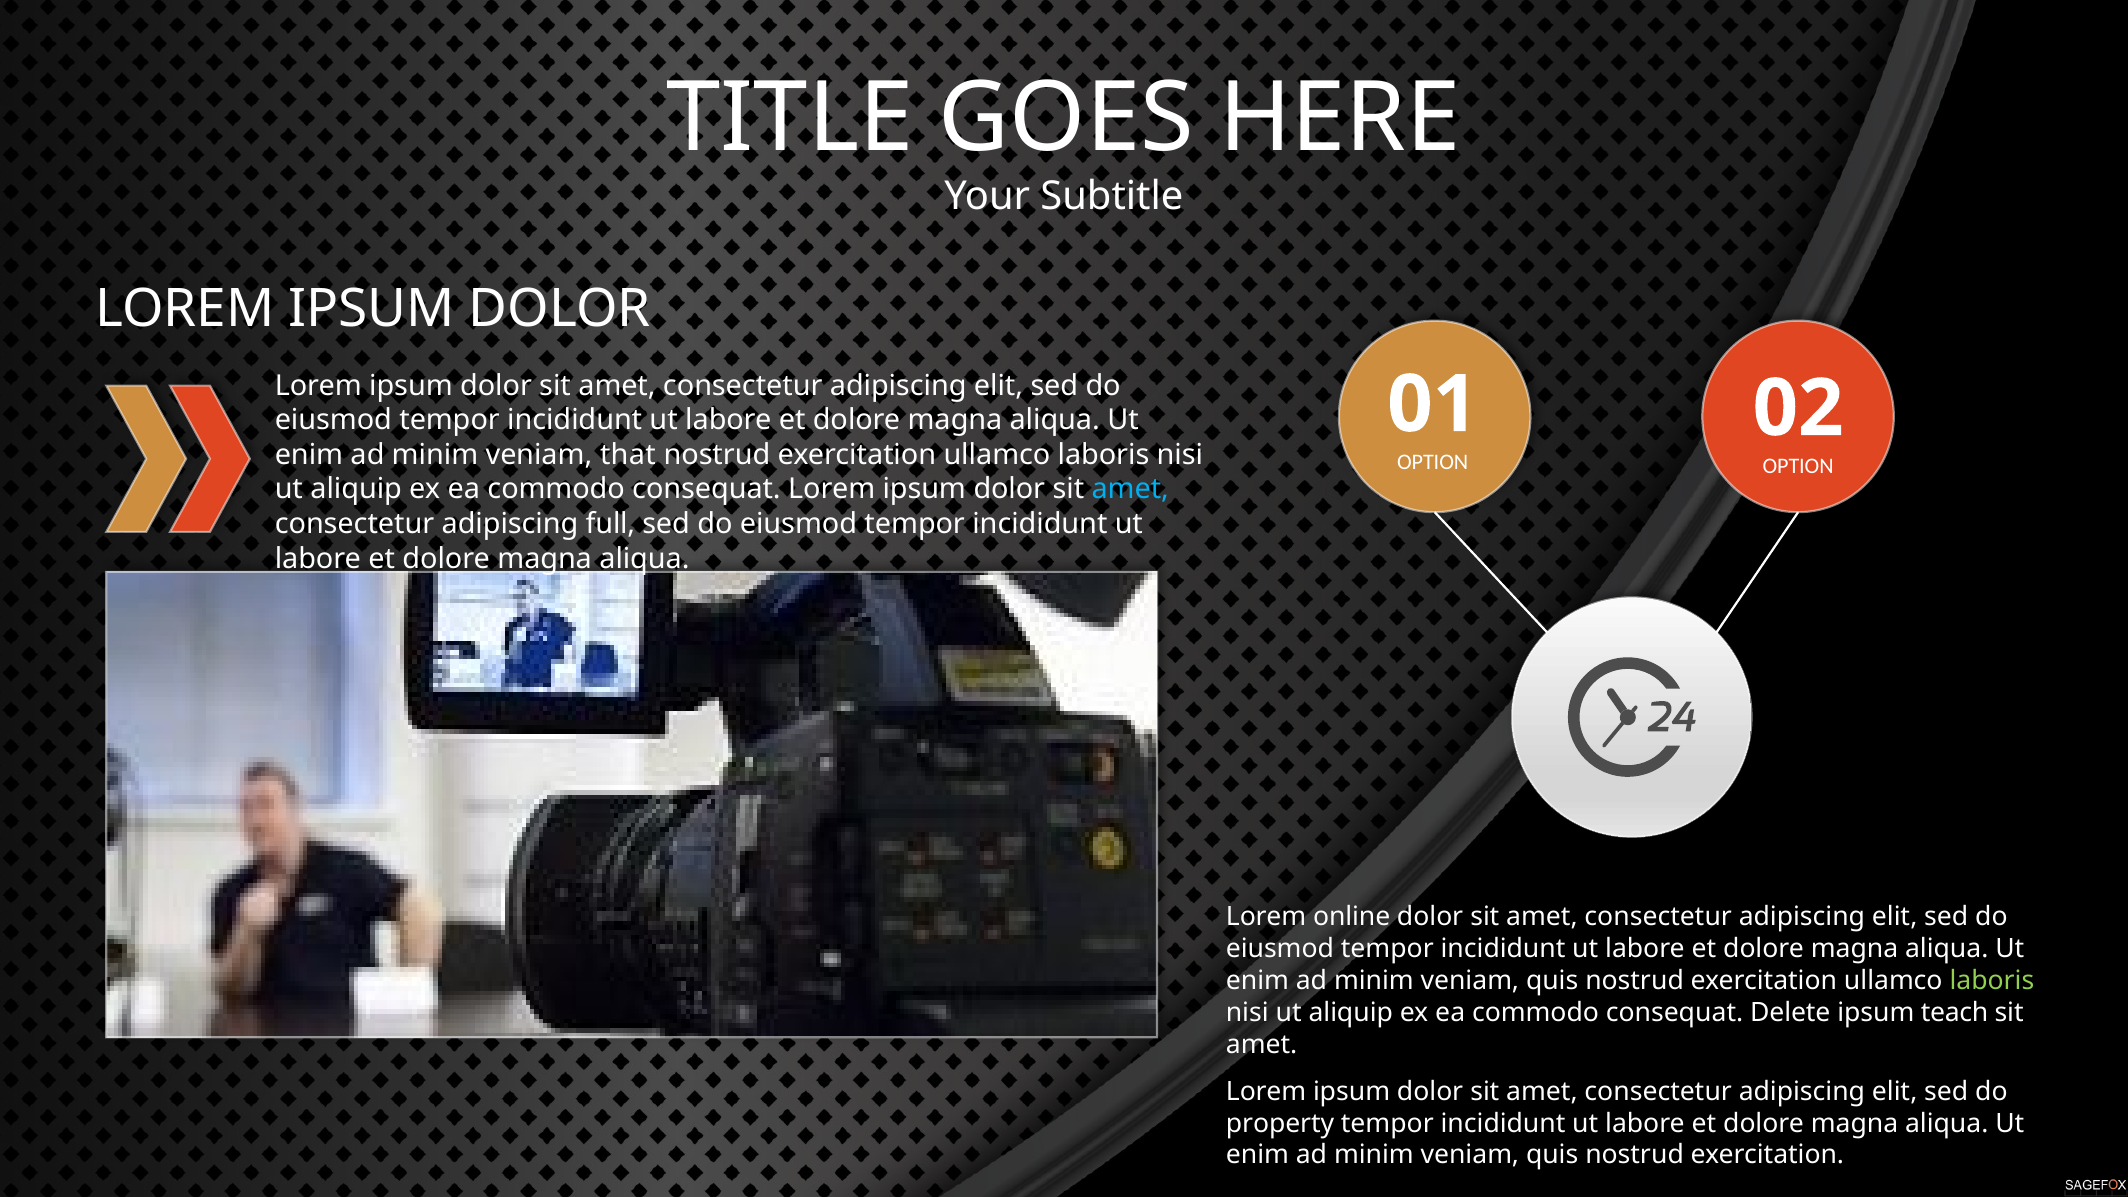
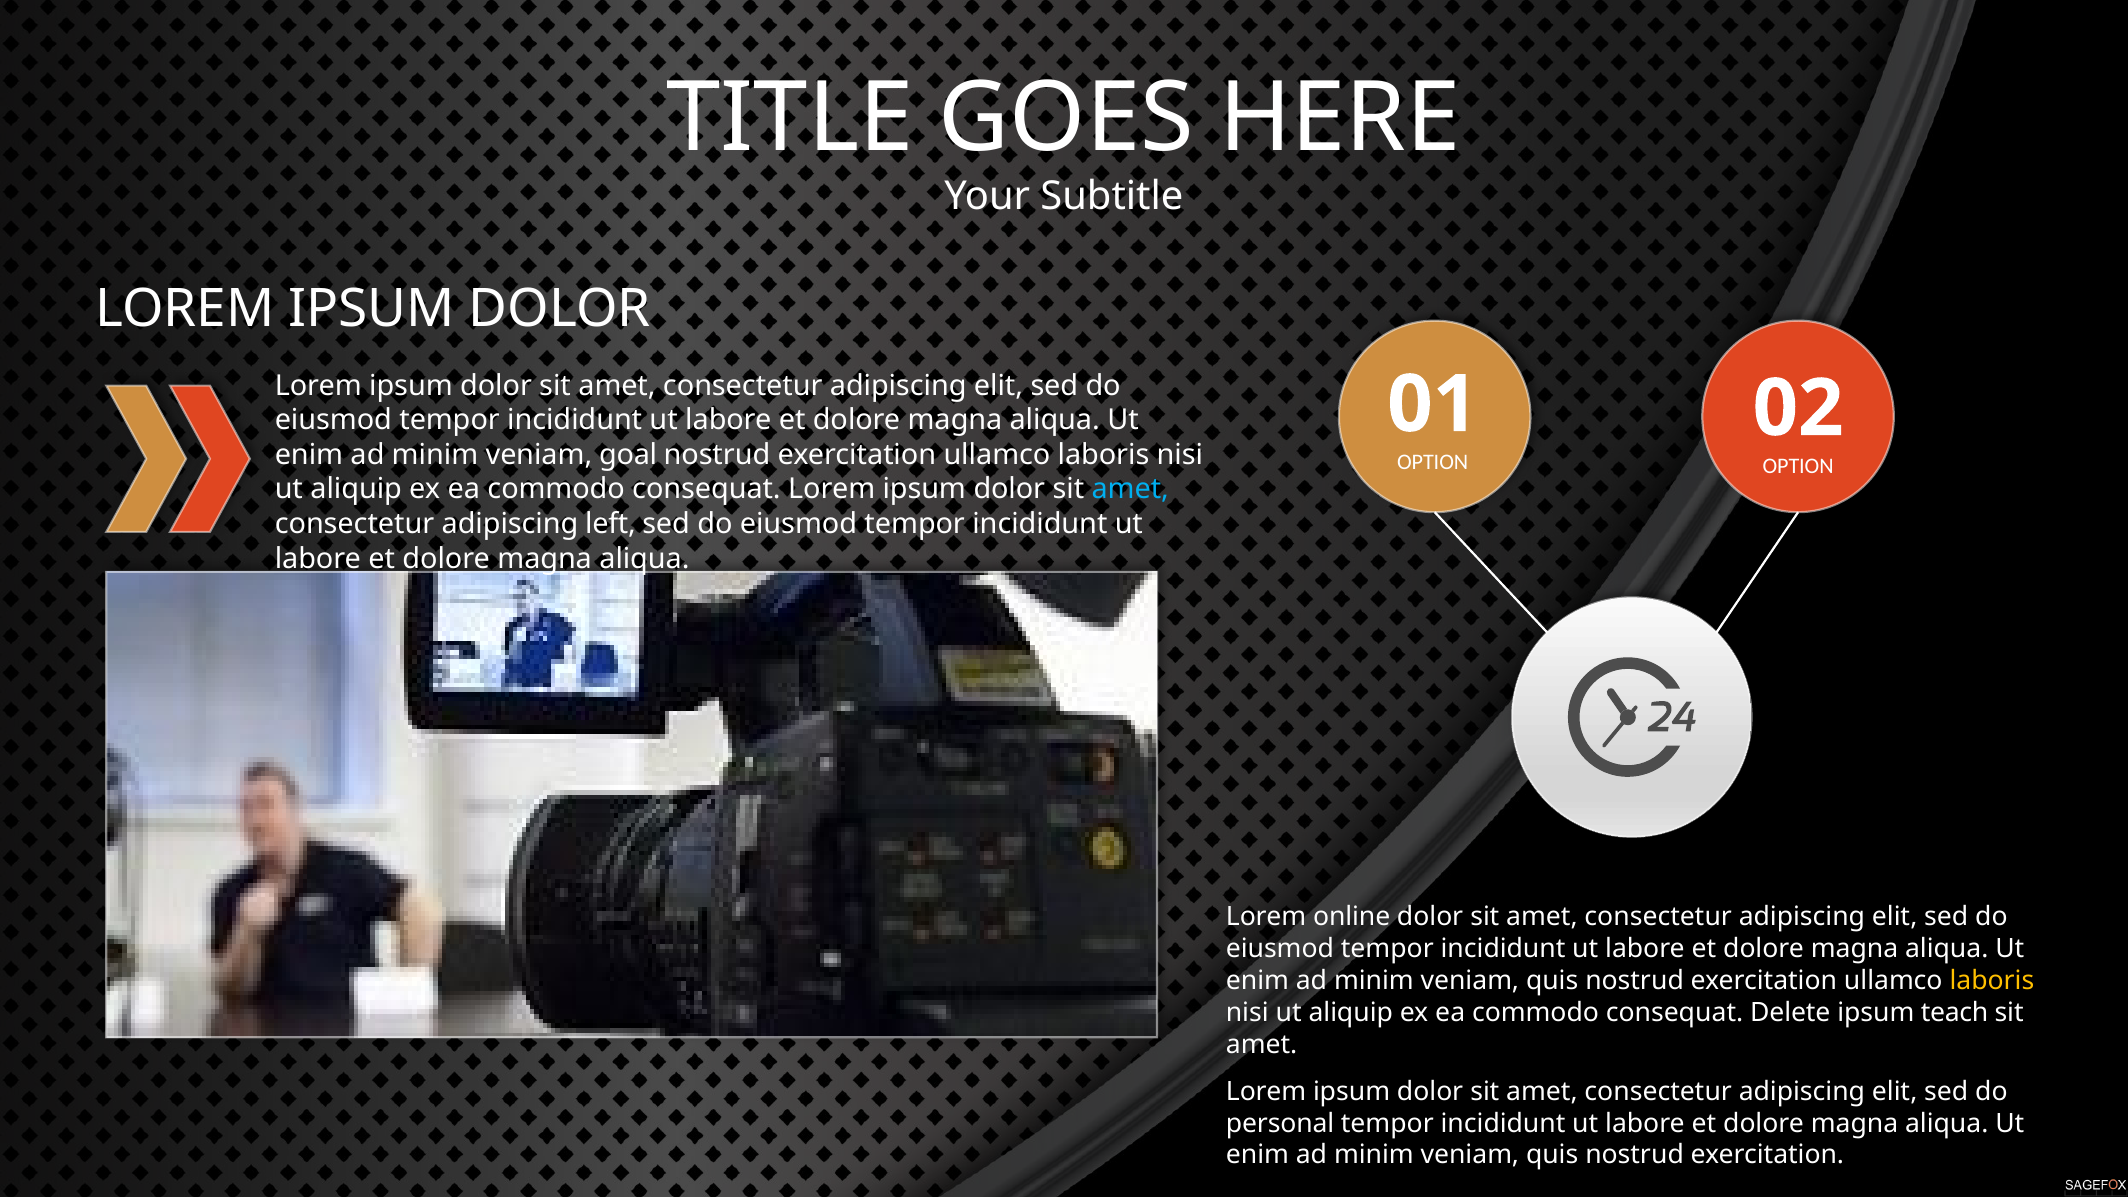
that: that -> goal
full: full -> left
laboris at (1992, 981) colour: light green -> yellow
property: property -> personal
